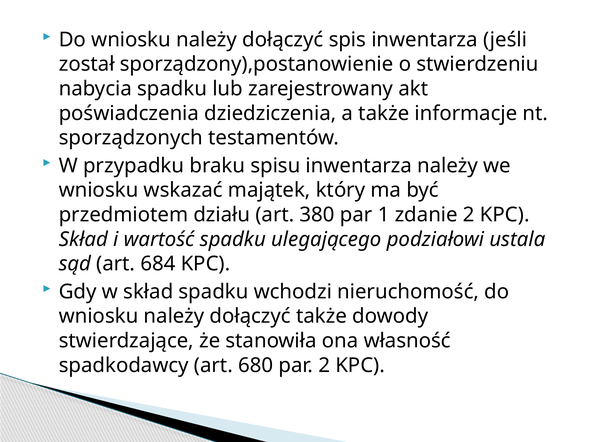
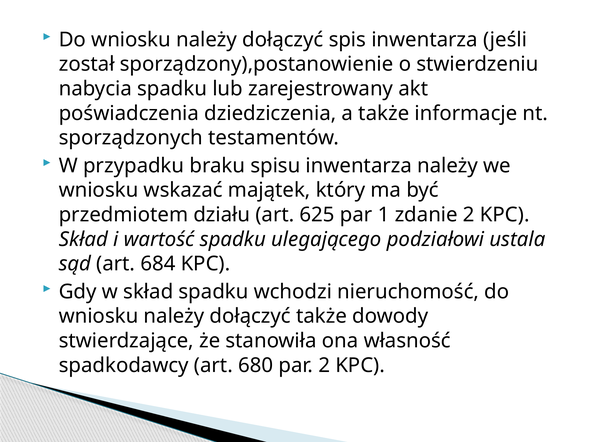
380: 380 -> 625
